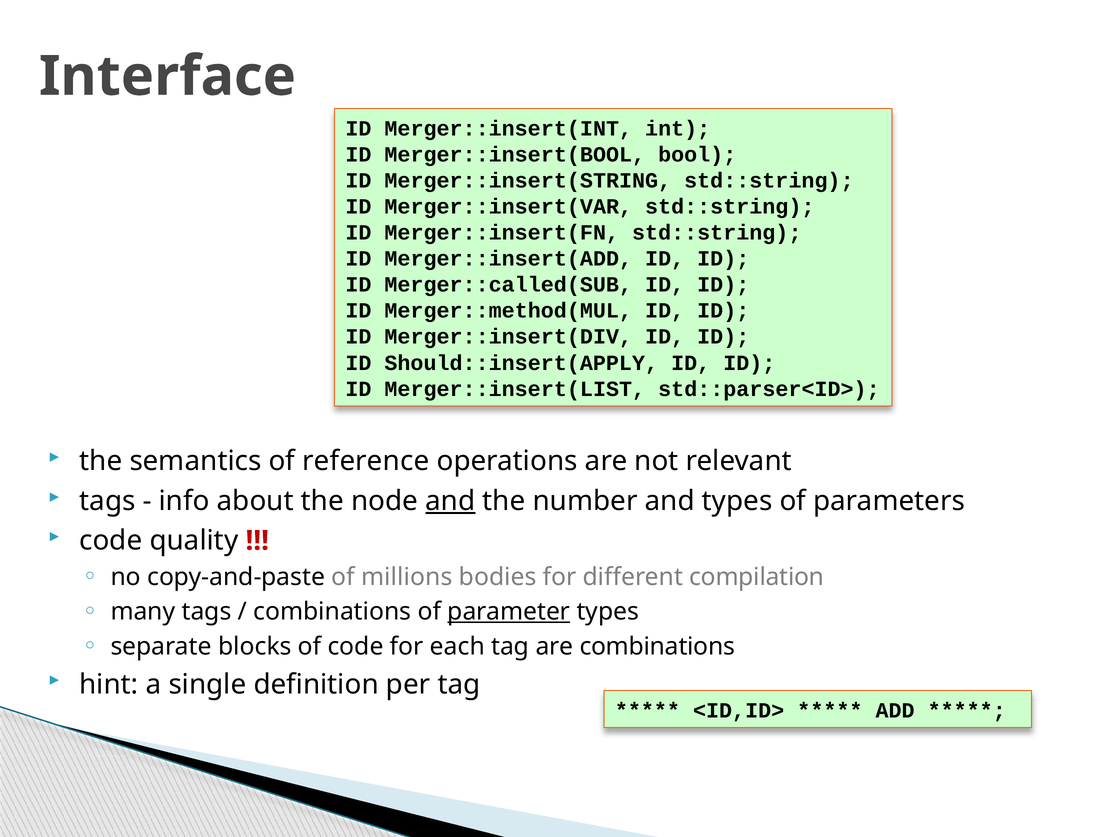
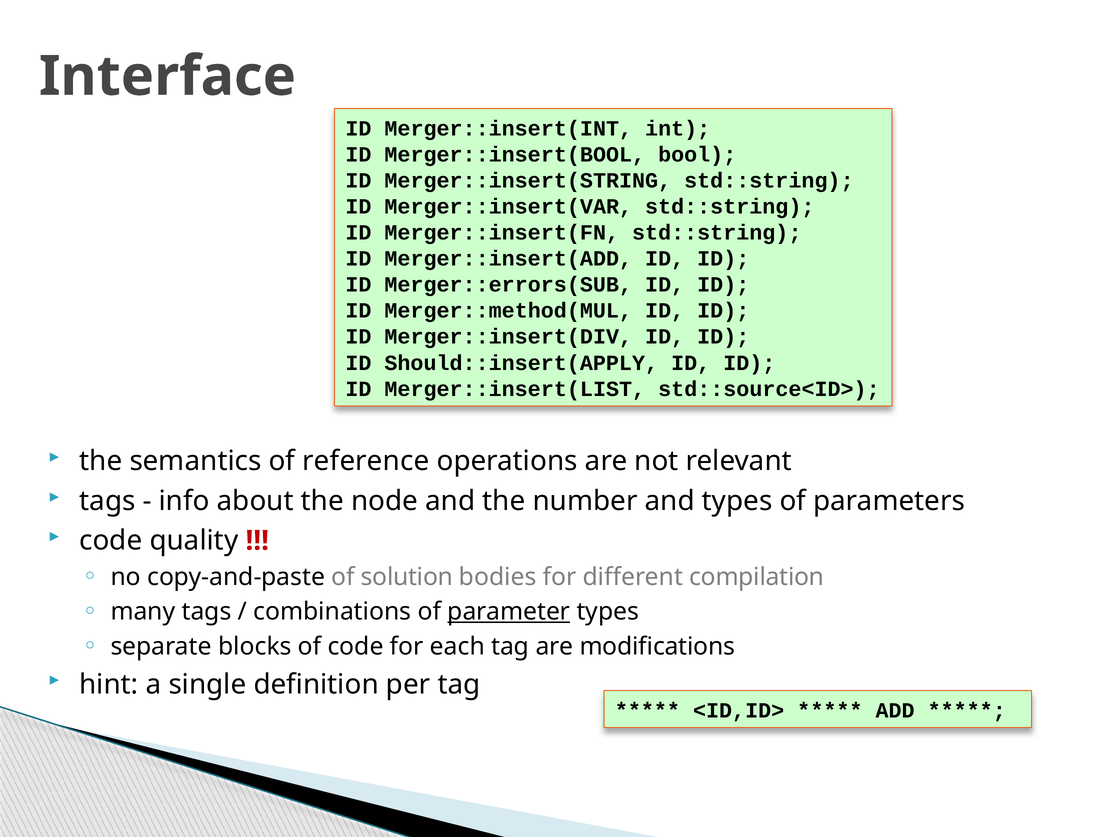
Merger::called(SUB: Merger::called(SUB -> Merger::errors(SUB
std::parser<ID>: std::parser<ID> -> std::source<ID>
and at (450, 500) underline: present -> none
millions: millions -> solution
are combinations: combinations -> modifications
